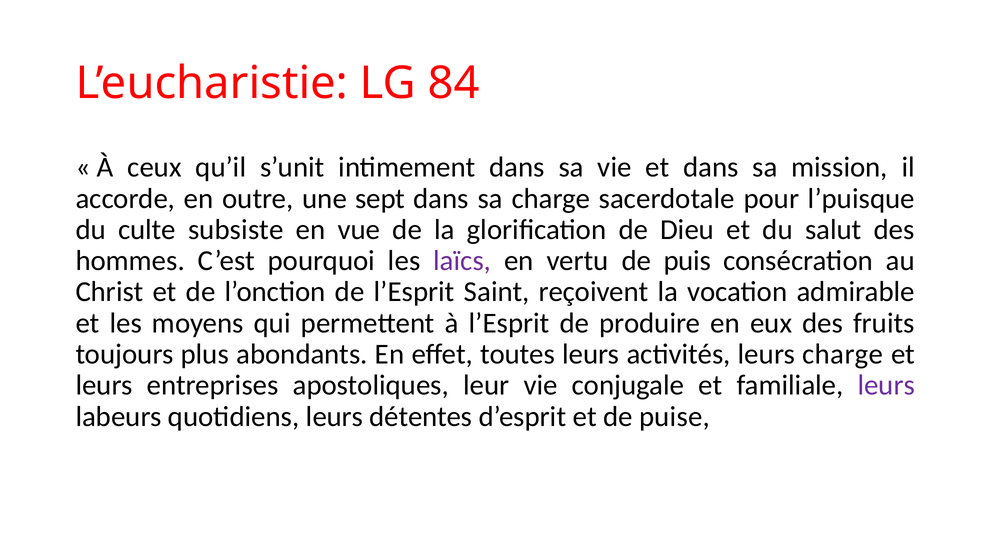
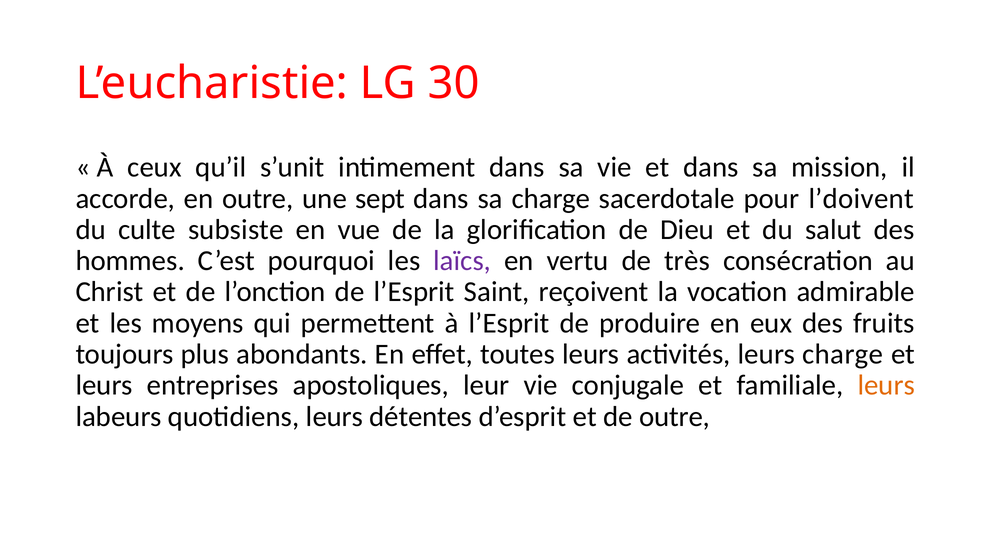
84: 84 -> 30
l’puisque: l’puisque -> l’doivent
puis: puis -> très
leurs at (886, 386) colour: purple -> orange
de puise: puise -> outre
